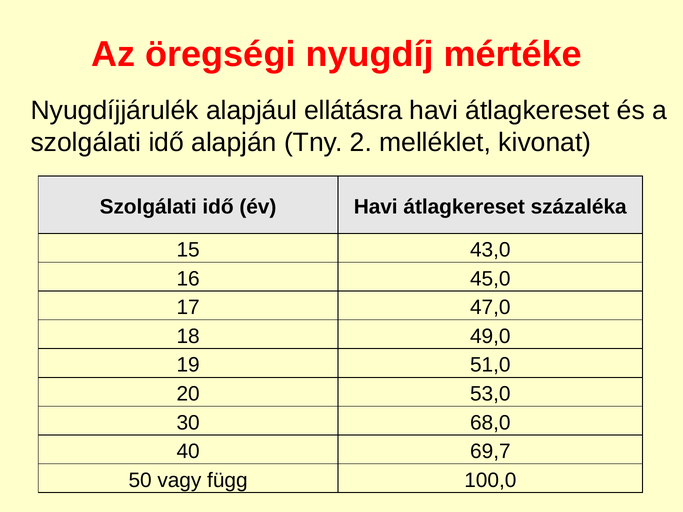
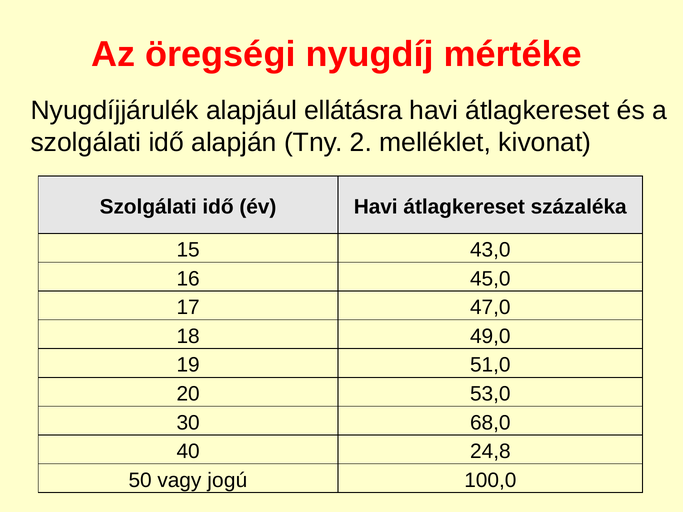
69,7: 69,7 -> 24,8
függ: függ -> jogú
